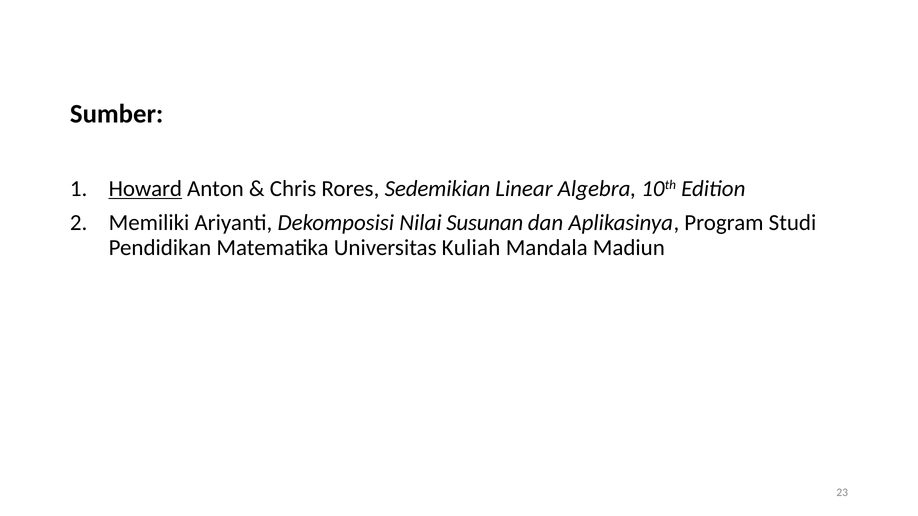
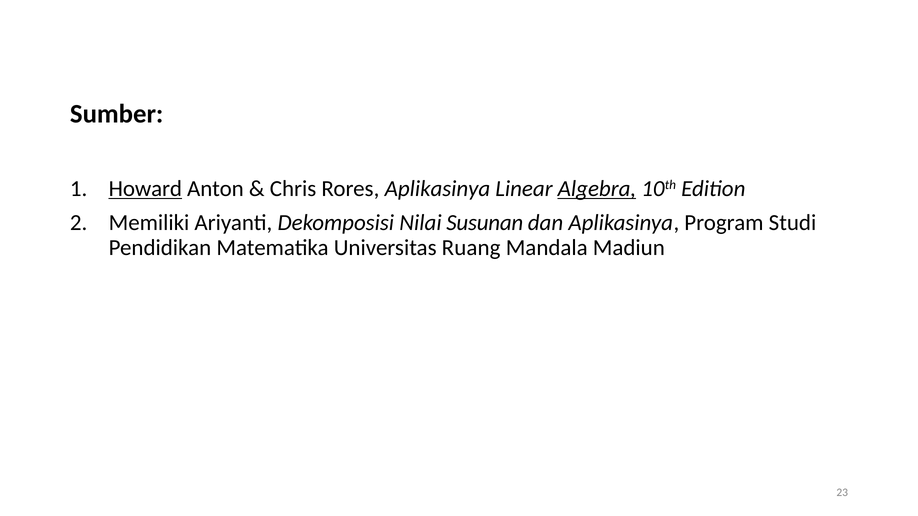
Rores Sedemikian: Sedemikian -> Aplikasinya
Algebra underline: none -> present
Kuliah: Kuliah -> Ruang
